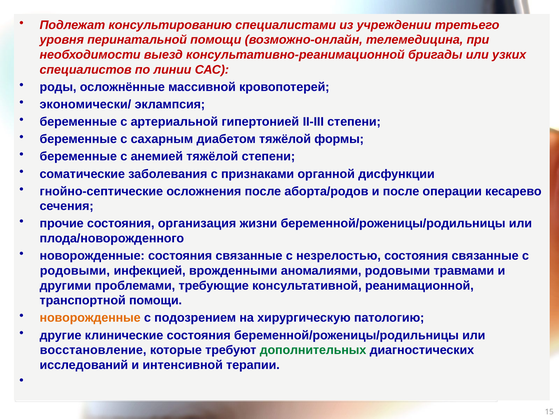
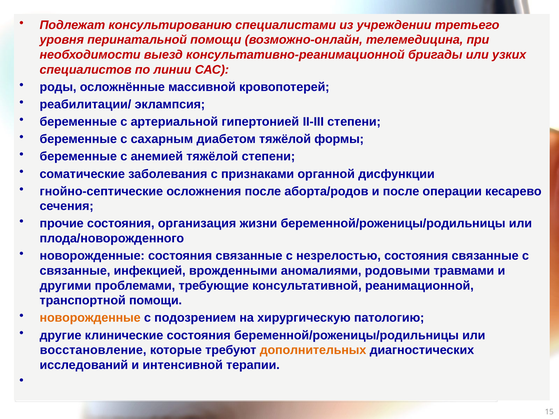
экономически/: экономически/ -> реабилитации/
родовыми at (75, 271): родовыми -> связанные
дополнительных colour: green -> orange
